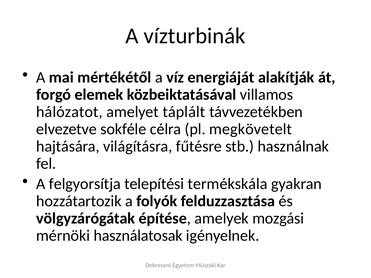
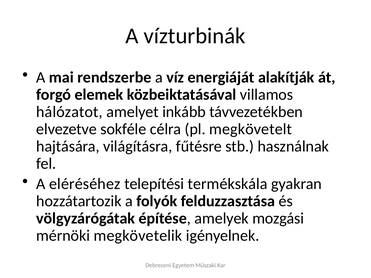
mértékétől: mértékétől -> rendszerbe
táplált: táplált -> inkább
felgyorsítja: felgyorsítja -> eléréséhez
használatosak: használatosak -> megkövetelik
